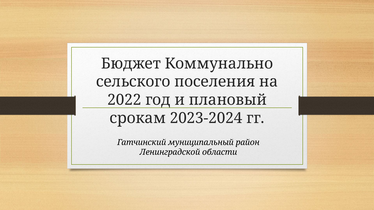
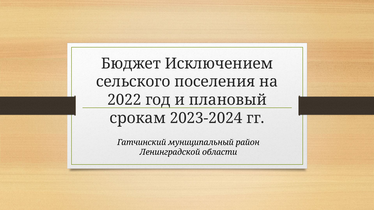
Коммунально: Коммунально -> Исключением
